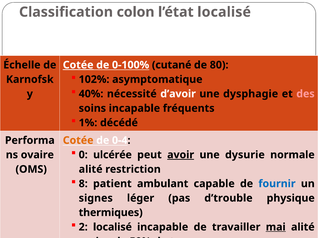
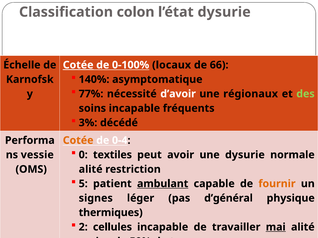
l’état localisé: localisé -> dysurie
cutané: cutané -> locaux
80: 80 -> 66
102%: 102% -> 140%
40%: 40% -> 77%
dysphagie: dysphagie -> régionaux
des colour: pink -> light green
1%: 1% -> 3%
ulcérée: ulcérée -> textiles
avoir underline: present -> none
ovaire: ovaire -> vessie
8: 8 -> 5
ambulant underline: none -> present
fournir colour: blue -> orange
d’trouble: d’trouble -> d’général
2 localisé: localisé -> cellules
